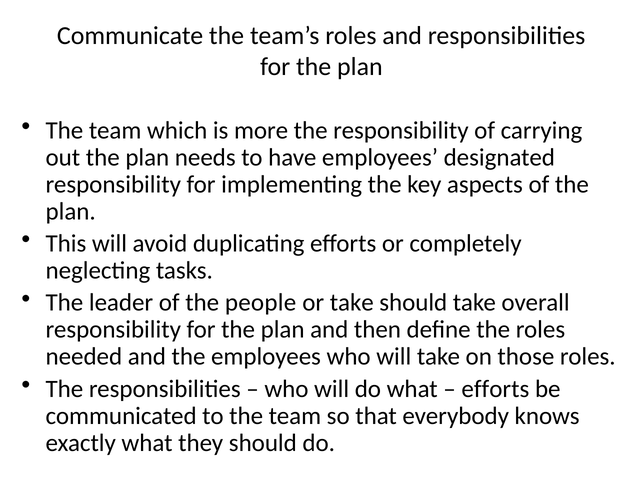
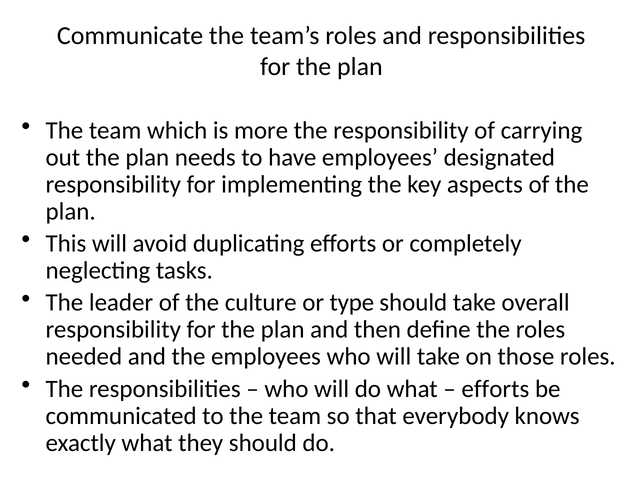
people: people -> culture
or take: take -> type
